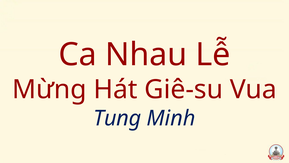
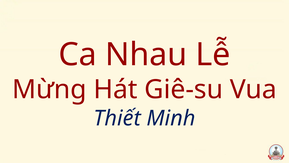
Tung: Tung -> Thiết
